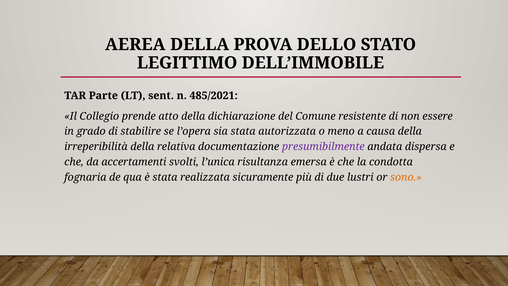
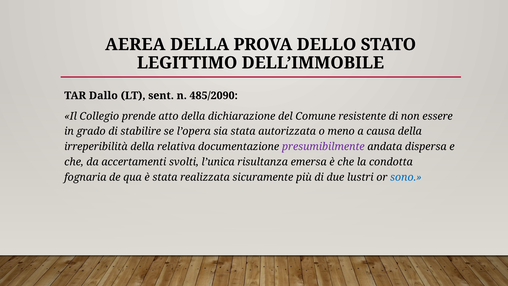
Parte: Parte -> Dallo
485/2021: 485/2021 -> 485/2090
sono colour: orange -> blue
